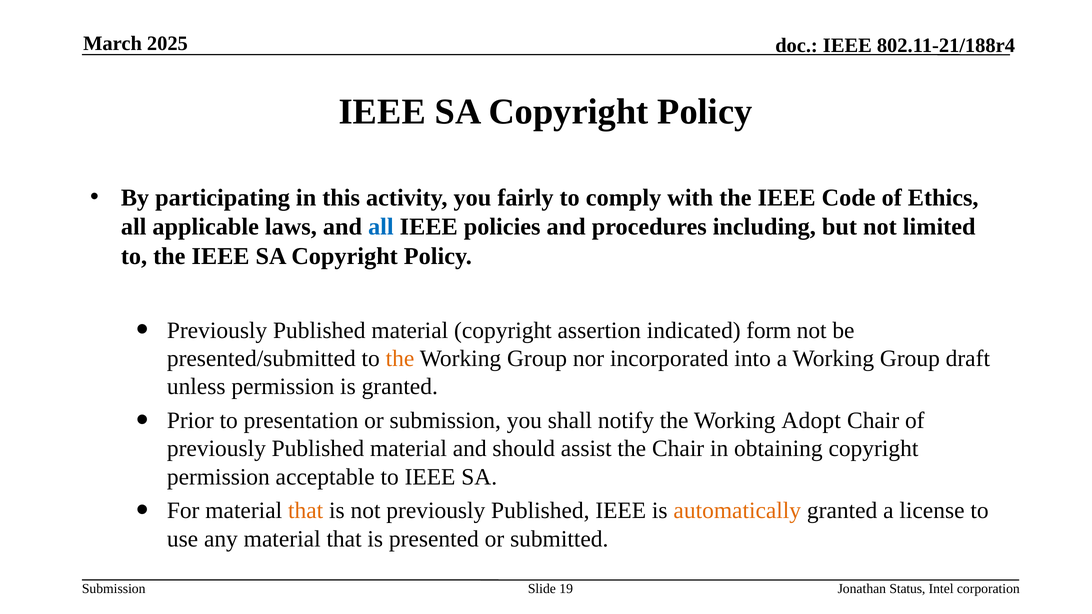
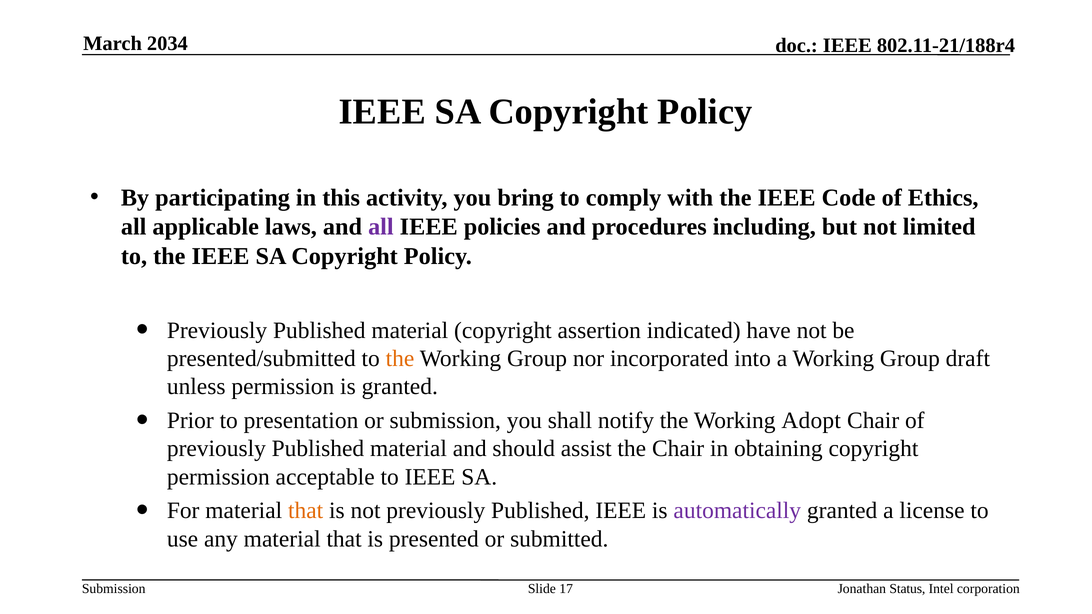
2025: 2025 -> 2034
fairly: fairly -> bring
all at (381, 227) colour: blue -> purple
form: form -> have
automatically colour: orange -> purple
19: 19 -> 17
